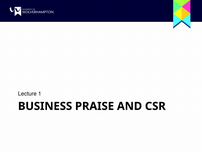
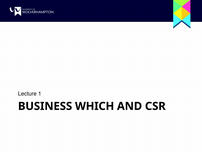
PRAISE: PRAISE -> WHICH
